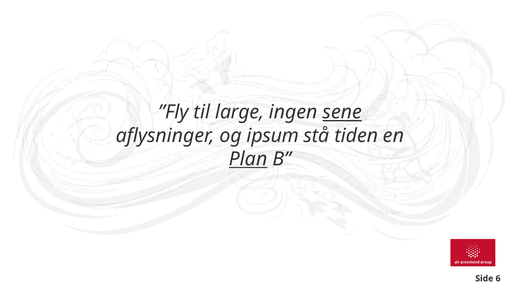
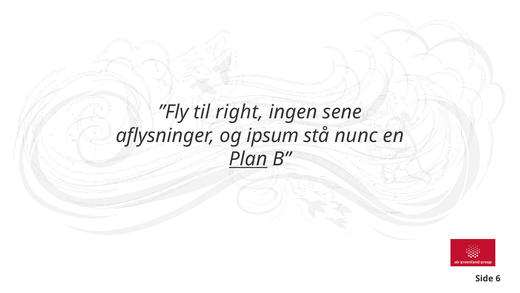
large: large -> right
sene underline: present -> none
tiden: tiden -> nunc
